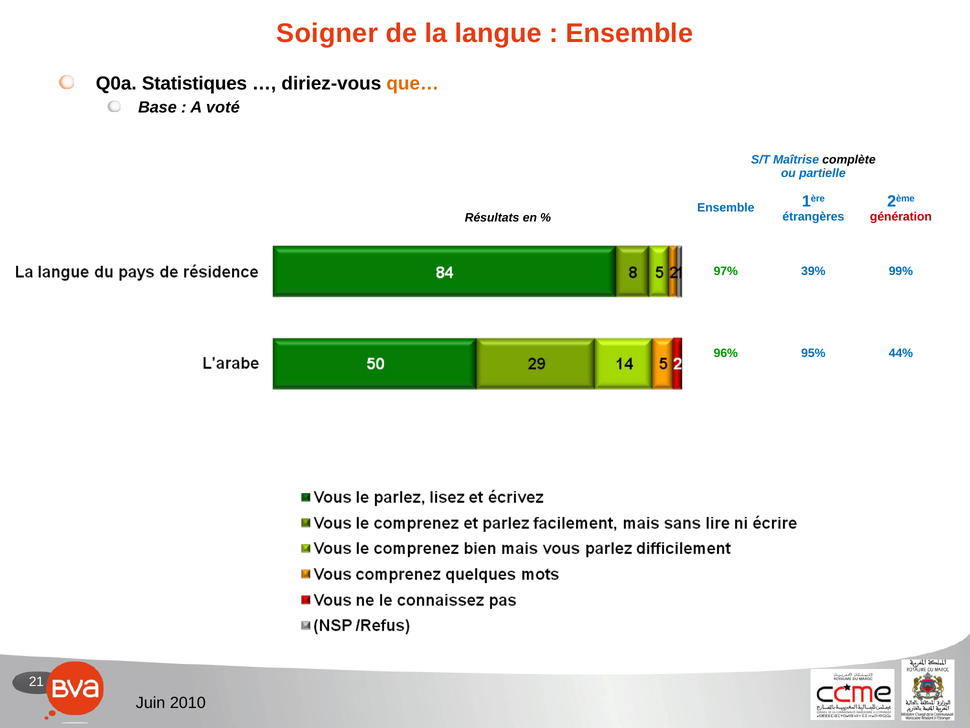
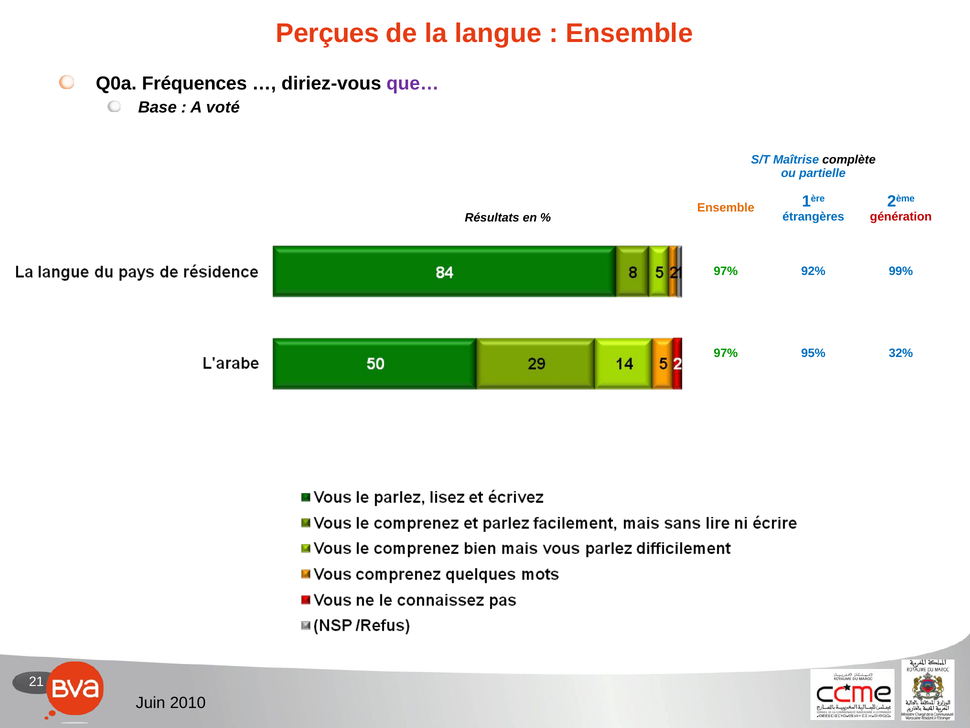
Soigner: Soigner -> Perçues
Statistiques: Statistiques -> Fréquences
que… colour: orange -> purple
Ensemble at (726, 208) colour: blue -> orange
39%: 39% -> 92%
96% at (726, 353): 96% -> 97%
44%: 44% -> 32%
